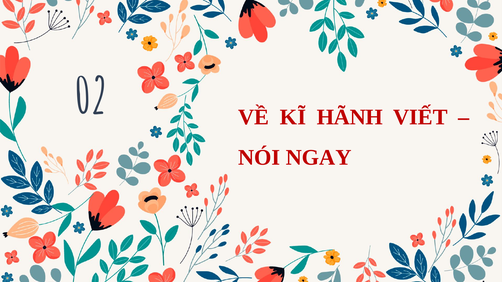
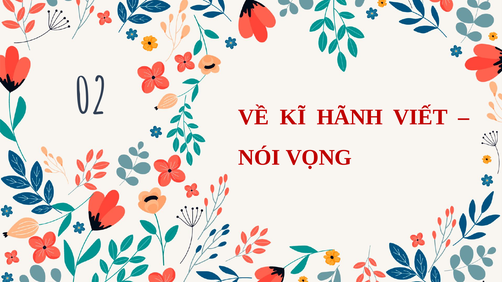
NGAY: NGAY -> VỌNG
